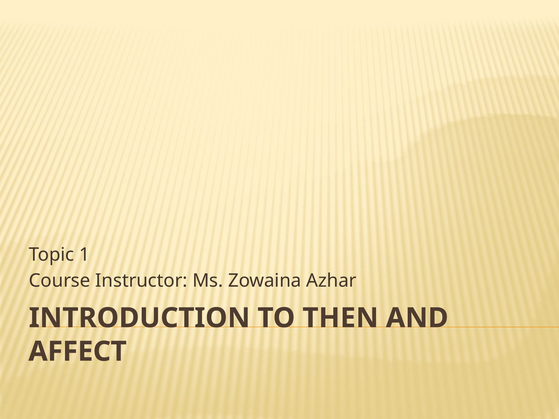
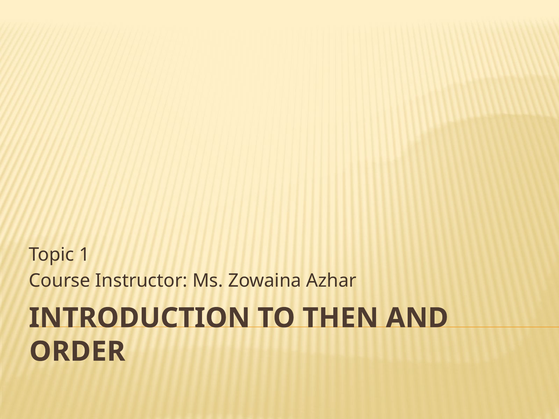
AFFECT: AFFECT -> ORDER
